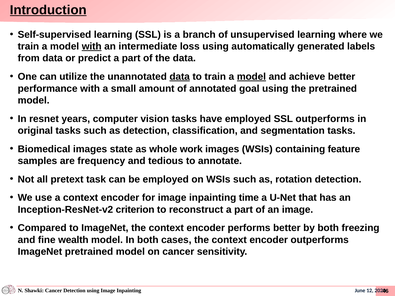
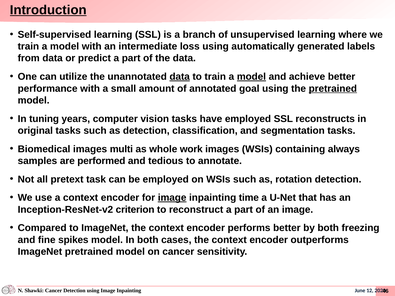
with at (92, 46) underline: present -> none
pretrained at (333, 89) underline: none -> present
resnet: resnet -> tuning
SSL outperforms: outperforms -> reconstructs
state: state -> multi
feature: feature -> always
frequency: frequency -> performed
image at (172, 198) underline: none -> present
wealth: wealth -> spikes
